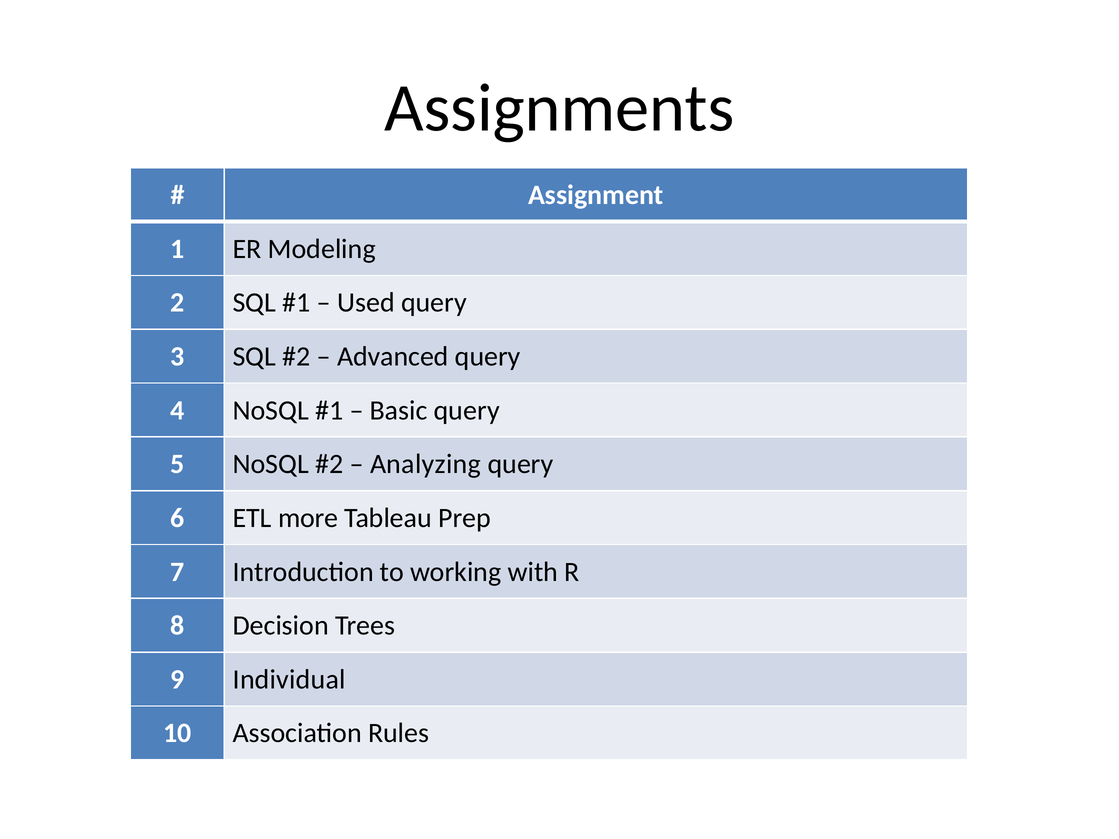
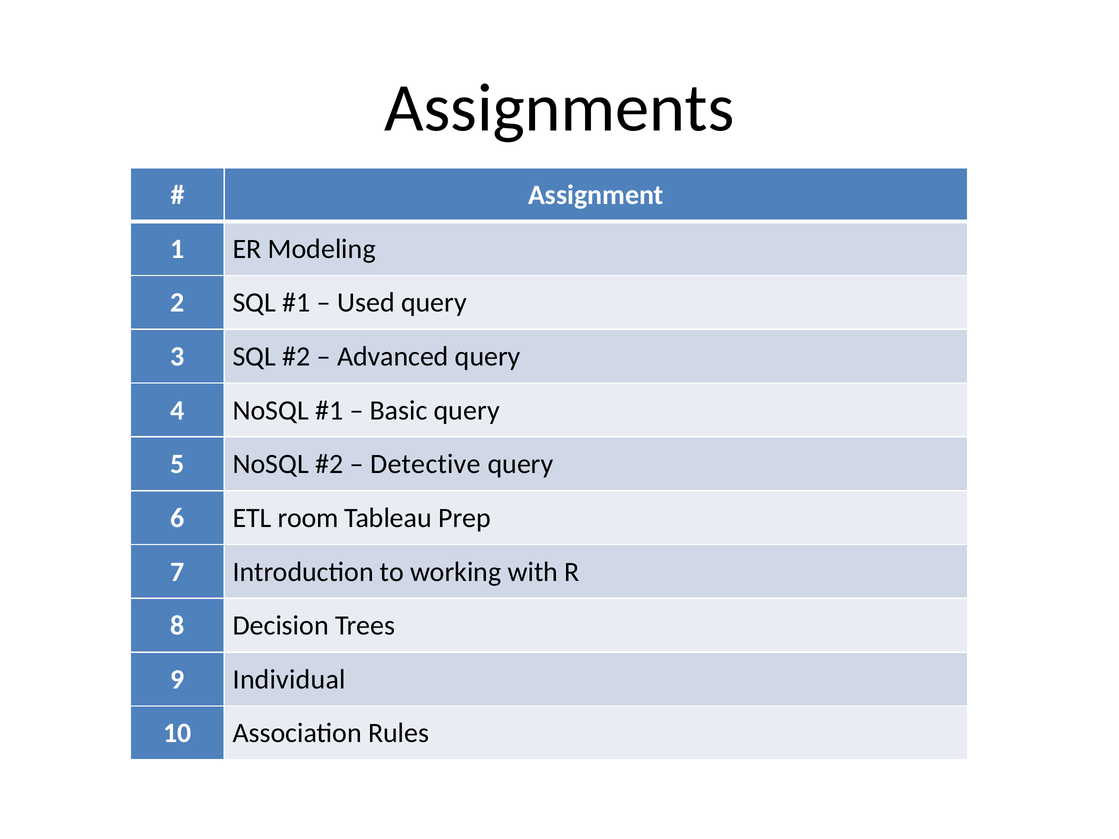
Analyzing: Analyzing -> Detective
more: more -> room
